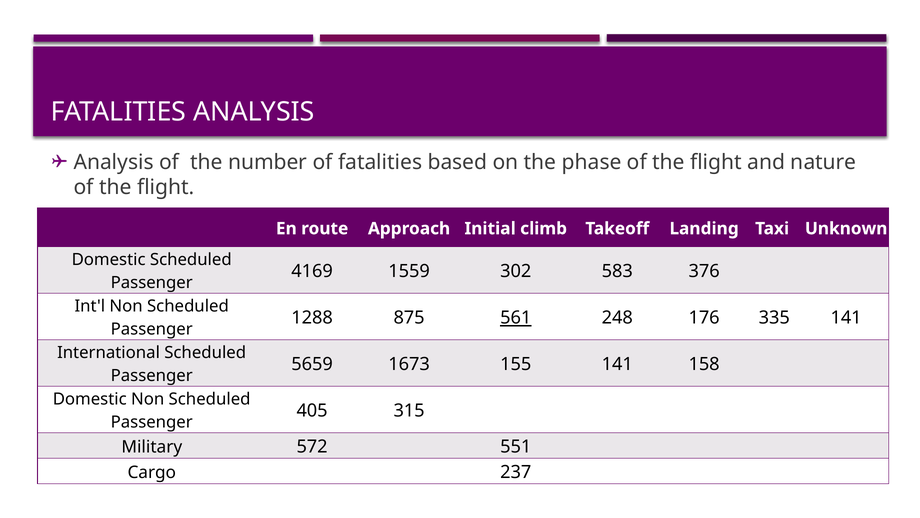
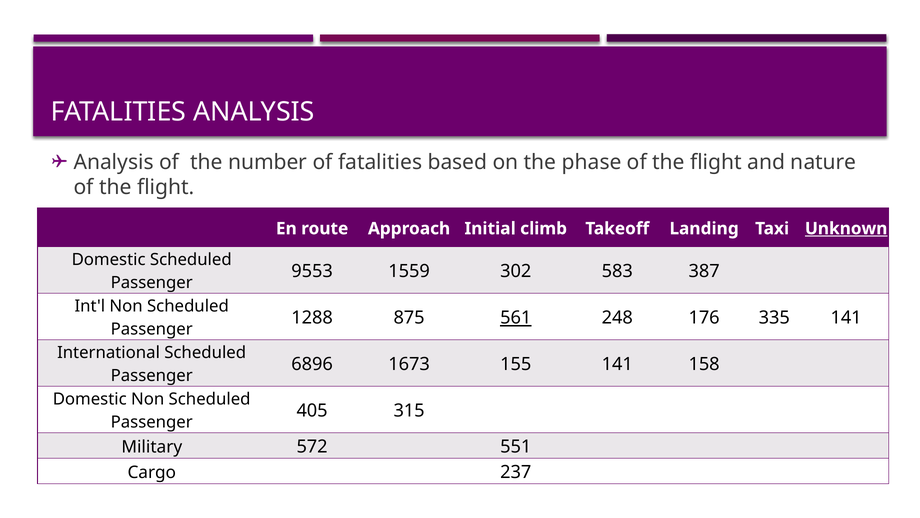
Unknown underline: none -> present
4169: 4169 -> 9553
376: 376 -> 387
5659: 5659 -> 6896
